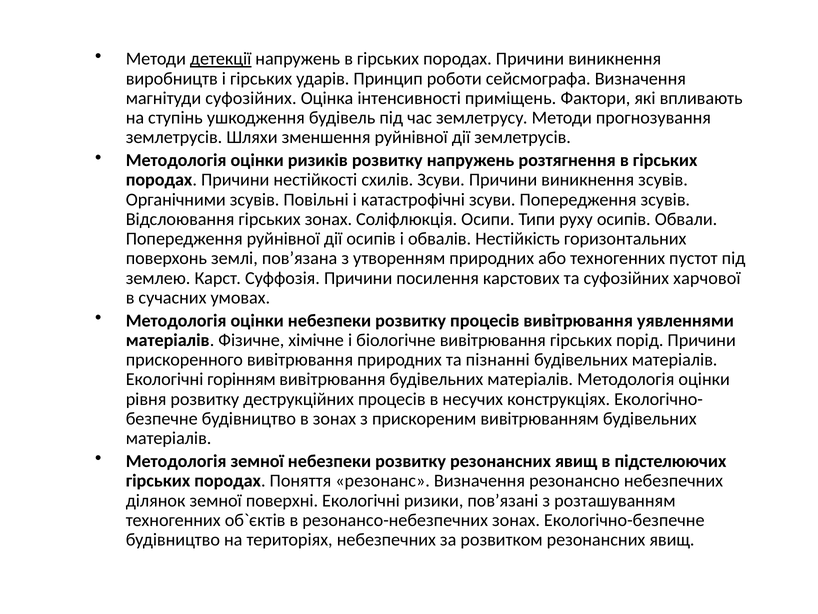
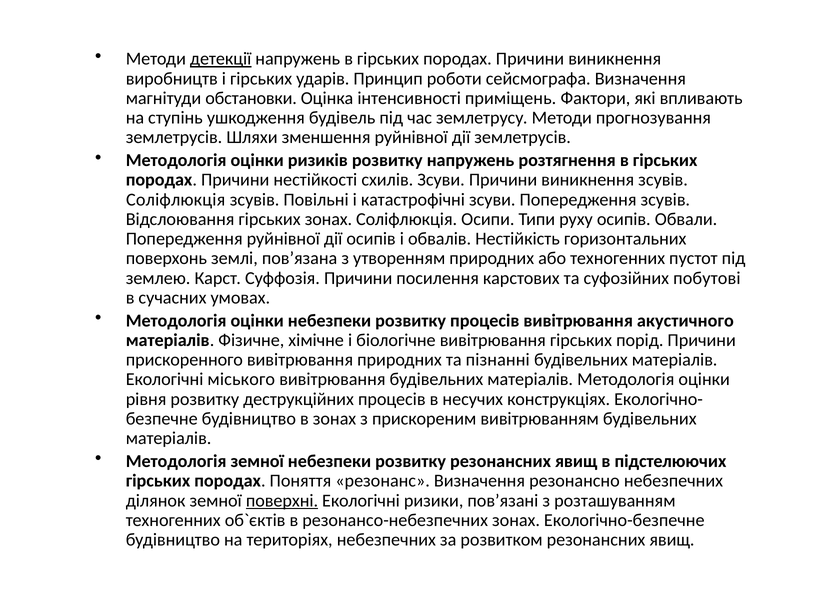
магнітуди суфозійних: суфозійних -> обстановки
Органічними at (176, 199): Органічними -> Соліфлюкція
харчової: харчової -> побутові
уявленнями: уявленнями -> акустичного
горінням: горінням -> міського
поверхні underline: none -> present
